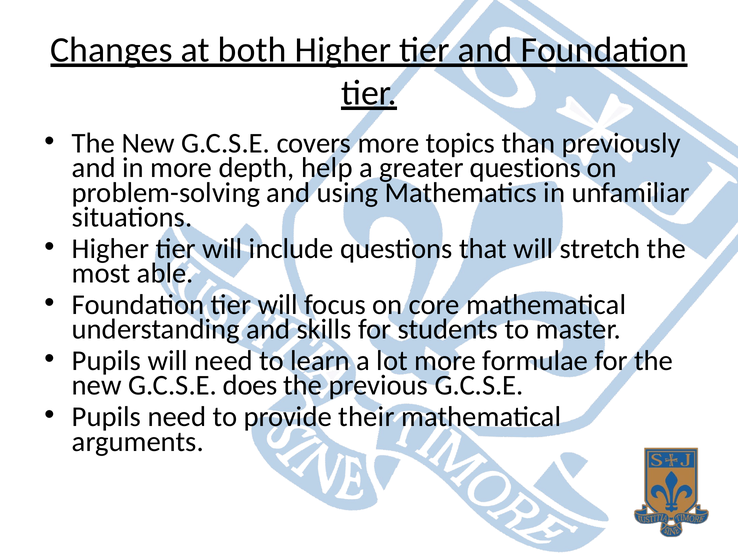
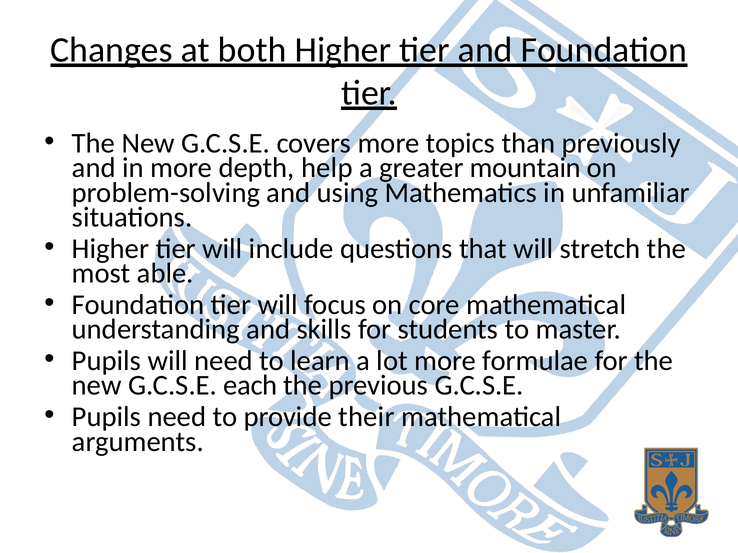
greater questions: questions -> mountain
does: does -> each
